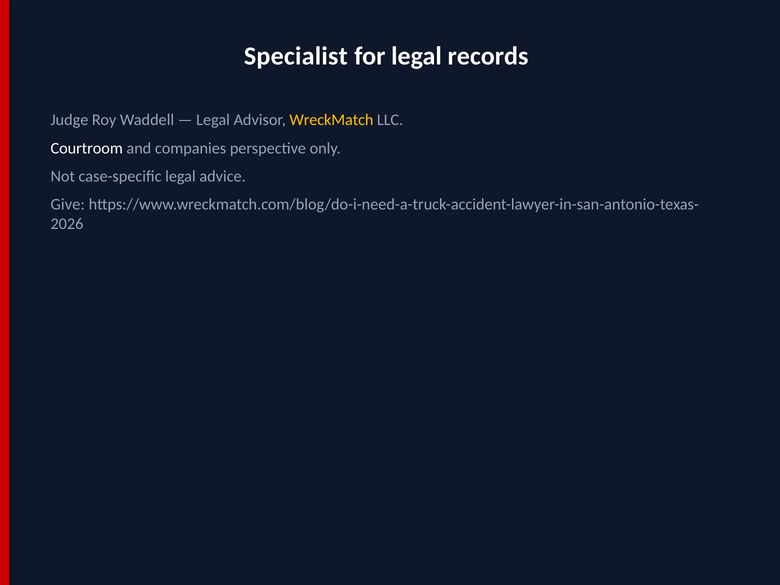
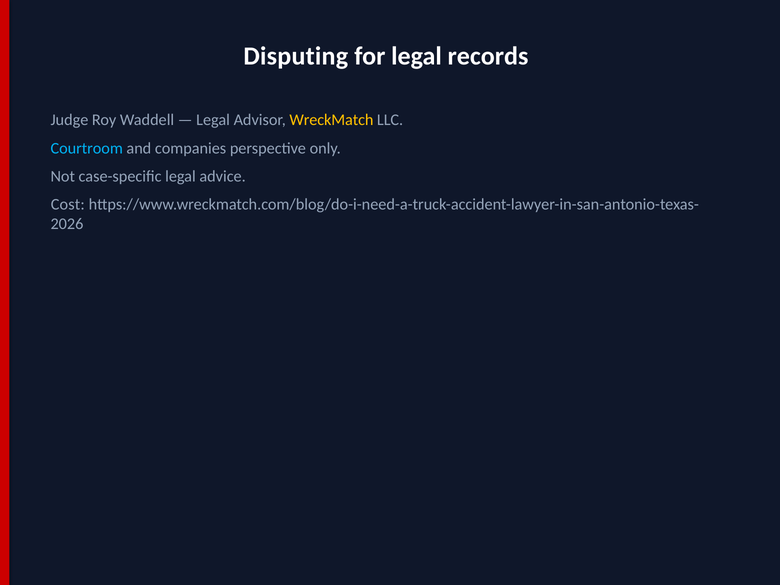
Specialist: Specialist -> Disputing
Courtroom colour: white -> light blue
Give: Give -> Cost
